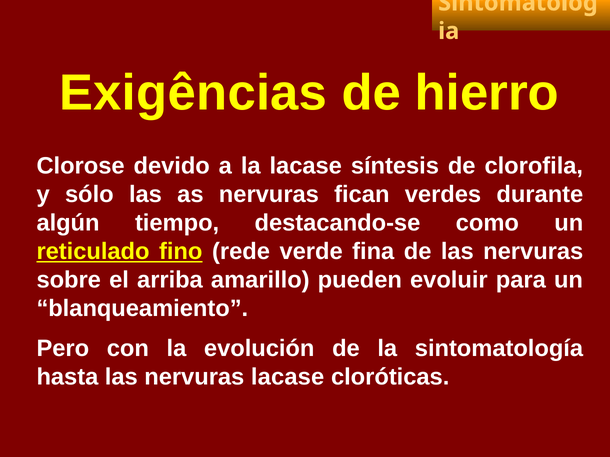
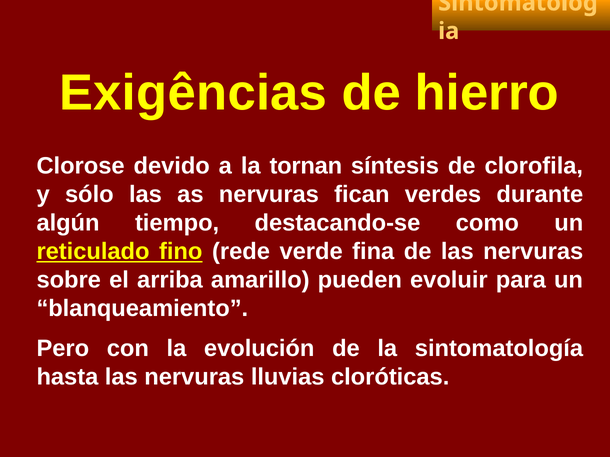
la lacase: lacase -> tornan
nervuras lacase: lacase -> lluvias
